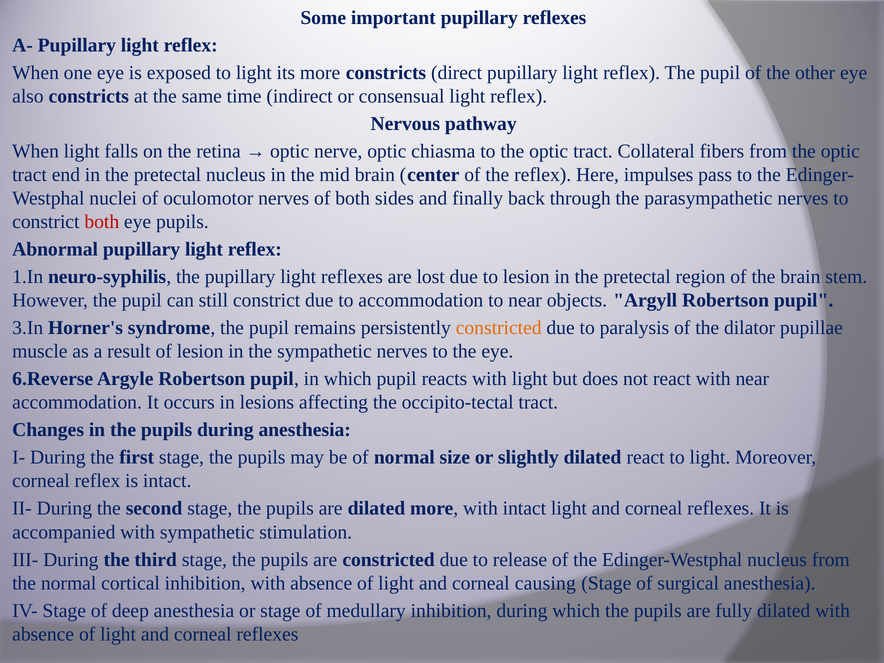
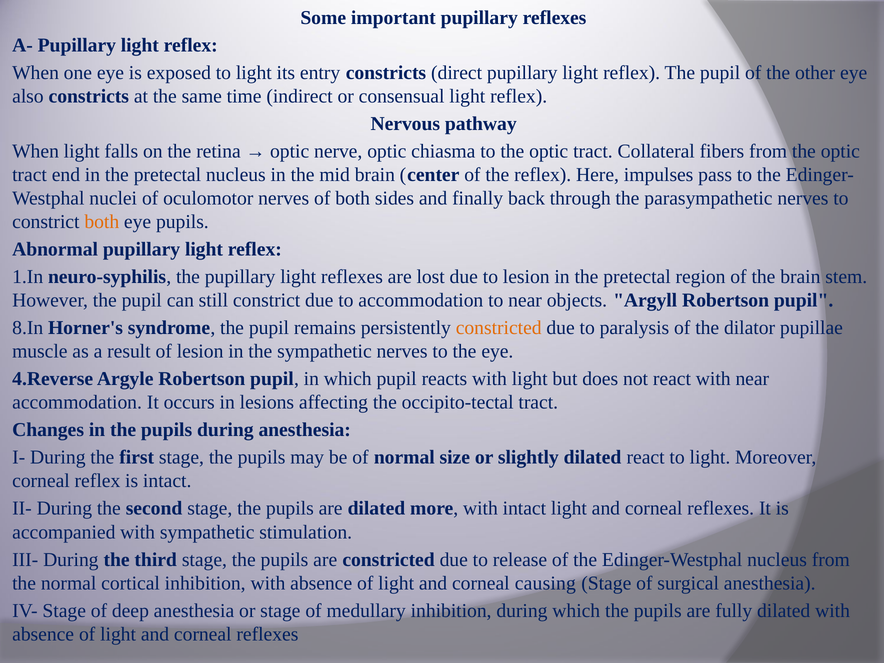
its more: more -> entry
both at (102, 222) colour: red -> orange
3.In: 3.In -> 8.In
6.Reverse: 6.Reverse -> 4.Reverse
